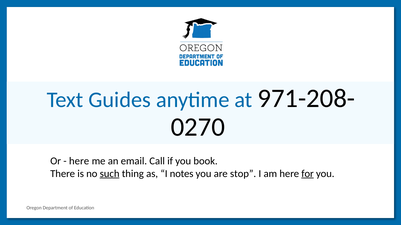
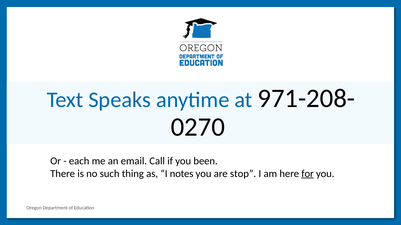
Guides: Guides -> Speaks
here at (79, 161): here -> each
book: book -> been
such underline: present -> none
